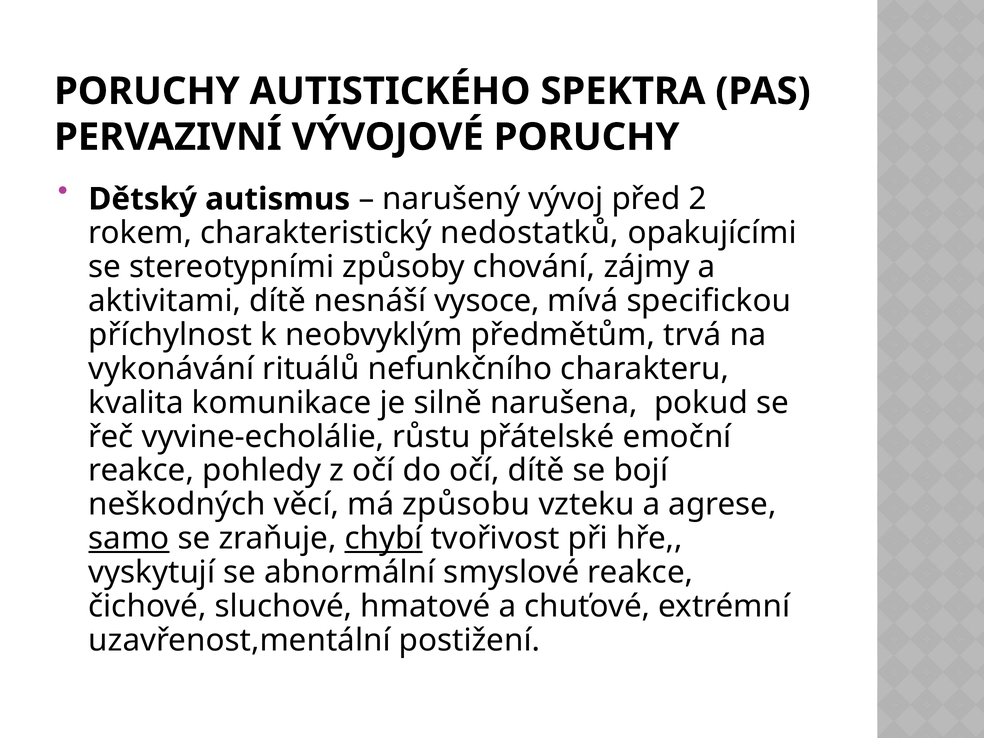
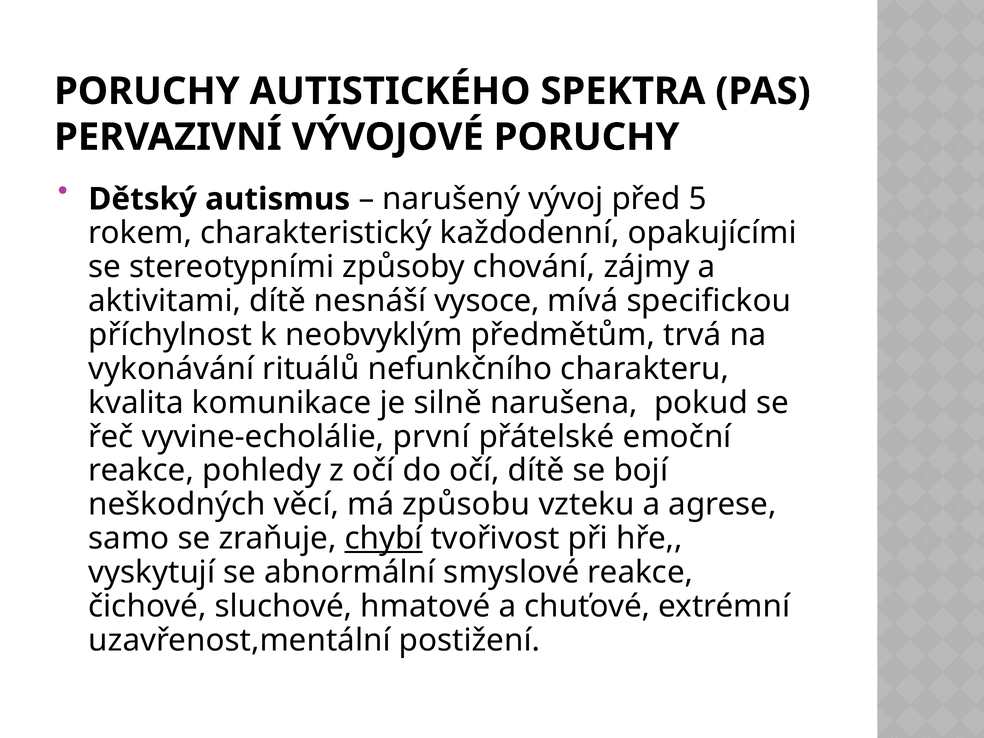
2: 2 -> 5
nedostatků: nedostatků -> každodenní
růstu: růstu -> první
samo underline: present -> none
